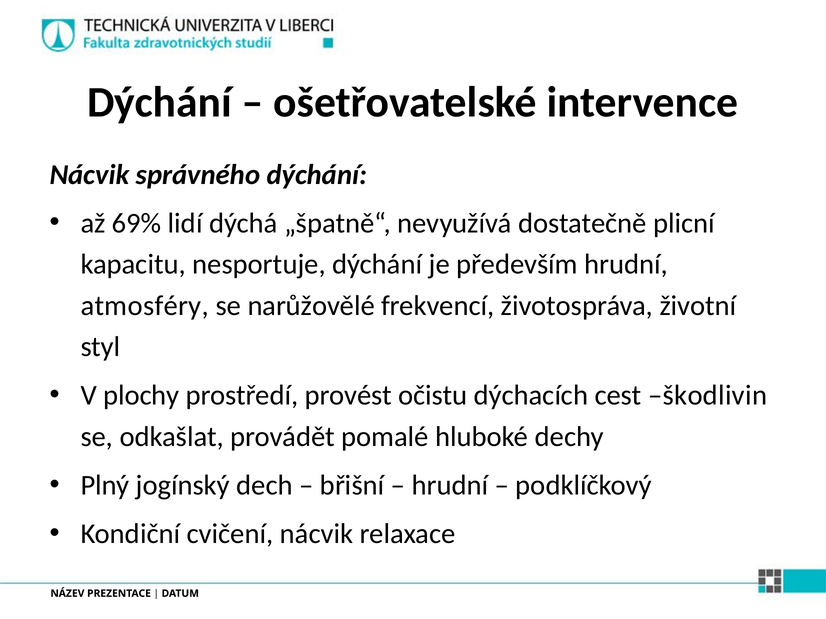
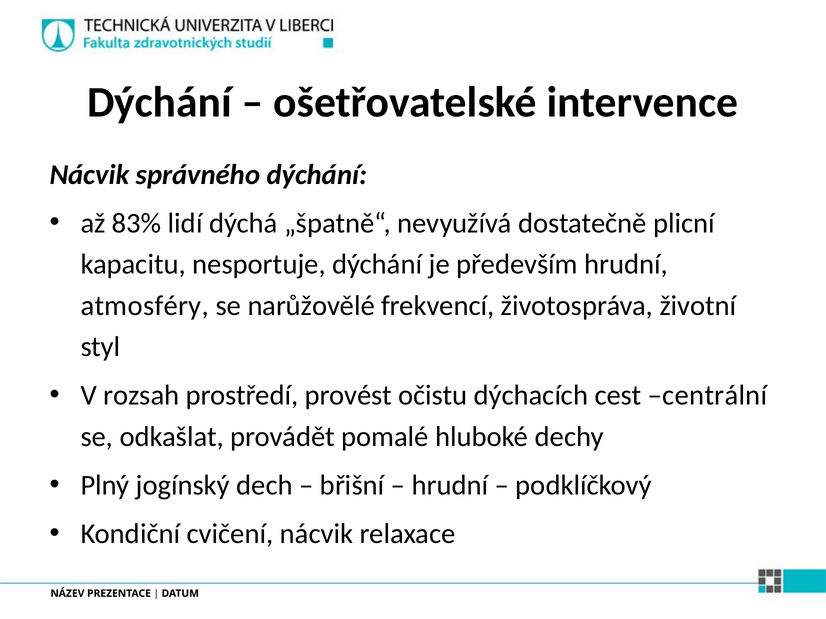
69%: 69% -> 83%
plochy: plochy -> rozsah
škodlivin: škodlivin -> centrální
